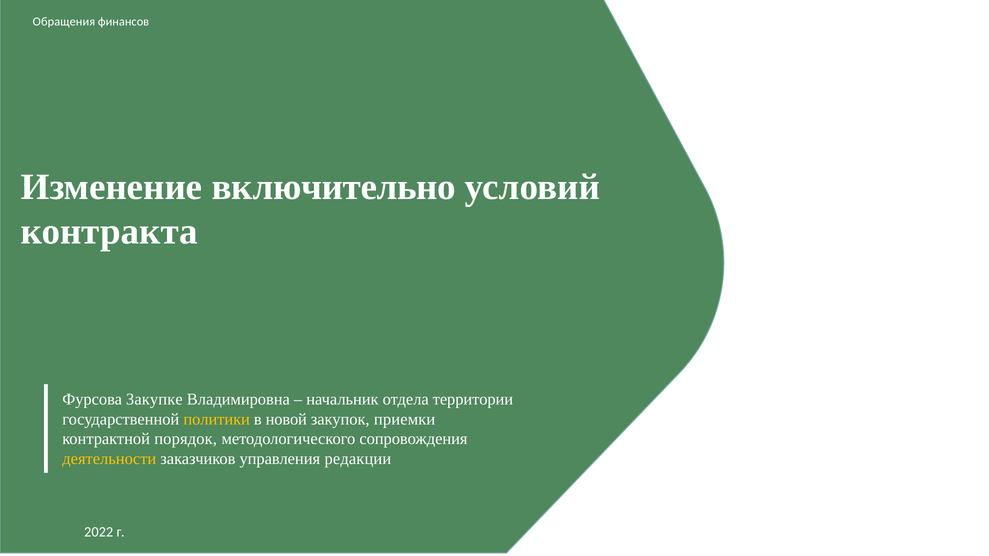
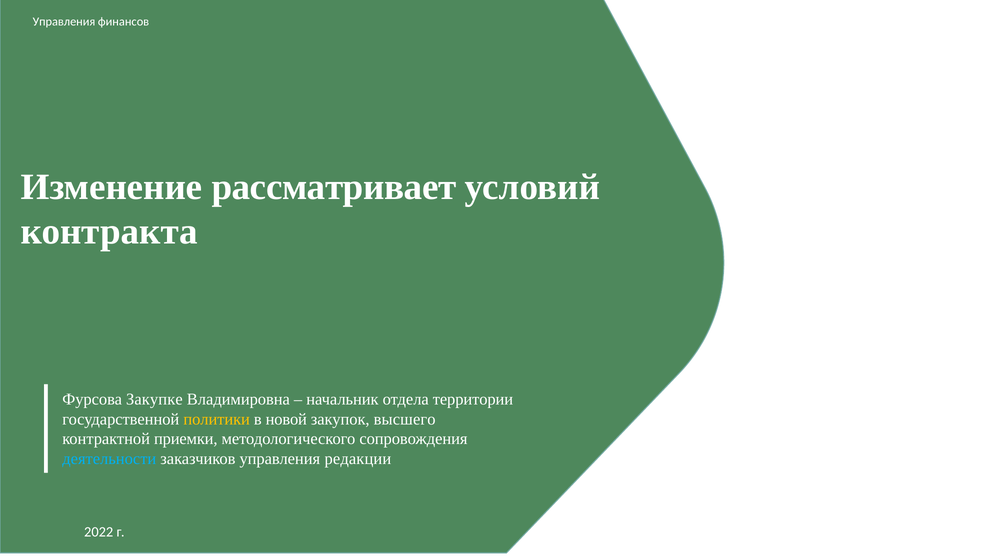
Обращения at (64, 22): Обращения -> Управления
включительно: включительно -> рассматривает
приемки: приемки -> высшего
порядок: порядок -> приемки
деятельности colour: yellow -> light blue
